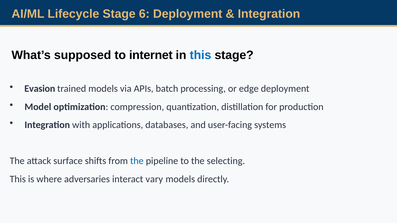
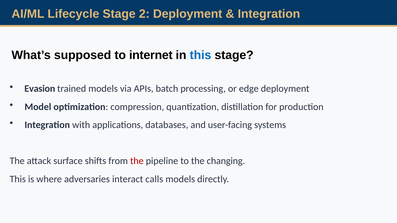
6: 6 -> 2
the at (137, 161) colour: blue -> red
selecting: selecting -> changing
vary: vary -> calls
